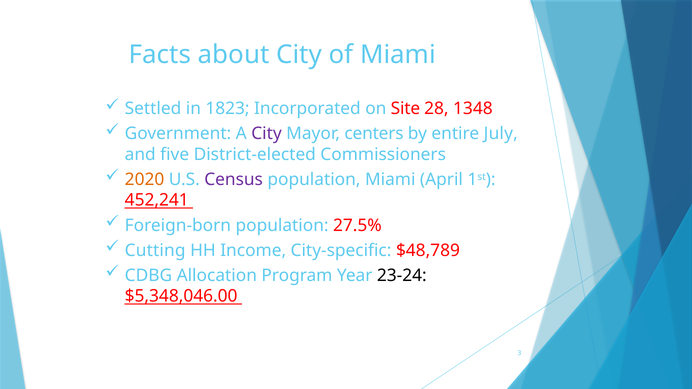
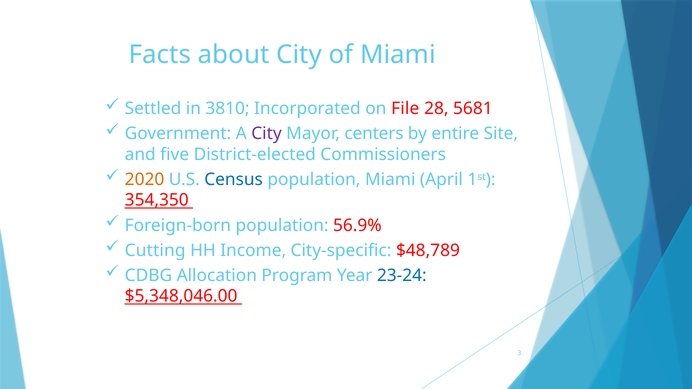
1823: 1823 -> 3810
Site: Site -> File
1348: 1348 -> 5681
July: July -> Site
Census colour: purple -> blue
452,241: 452,241 -> 354,350
27.5%: 27.5% -> 56.9%
23-24 colour: black -> blue
